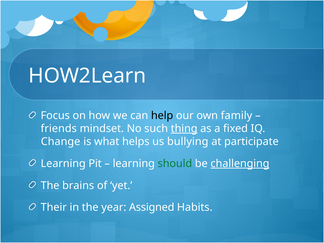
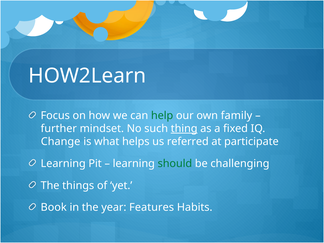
help colour: black -> green
friends: friends -> further
bullying: bullying -> referred
challenging underline: present -> none
brains: brains -> things
Their: Their -> Book
Assigned: Assigned -> Features
